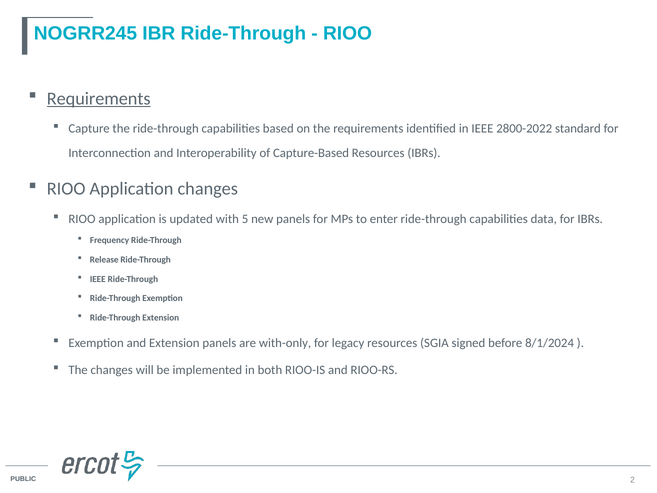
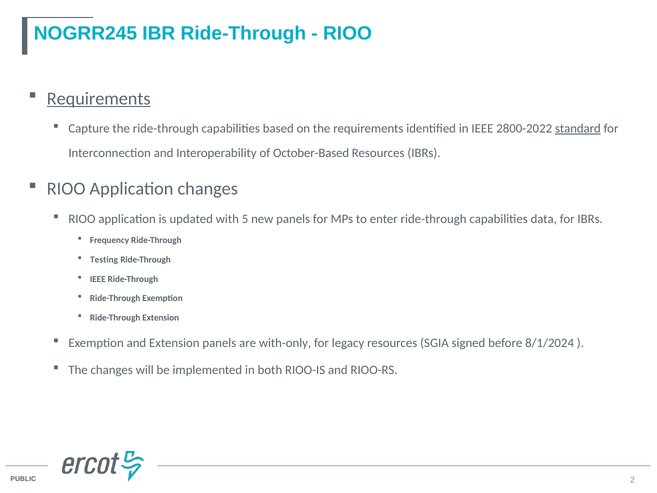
standard underline: none -> present
Capture-Based: Capture-Based -> October-Based
Release: Release -> Testing
